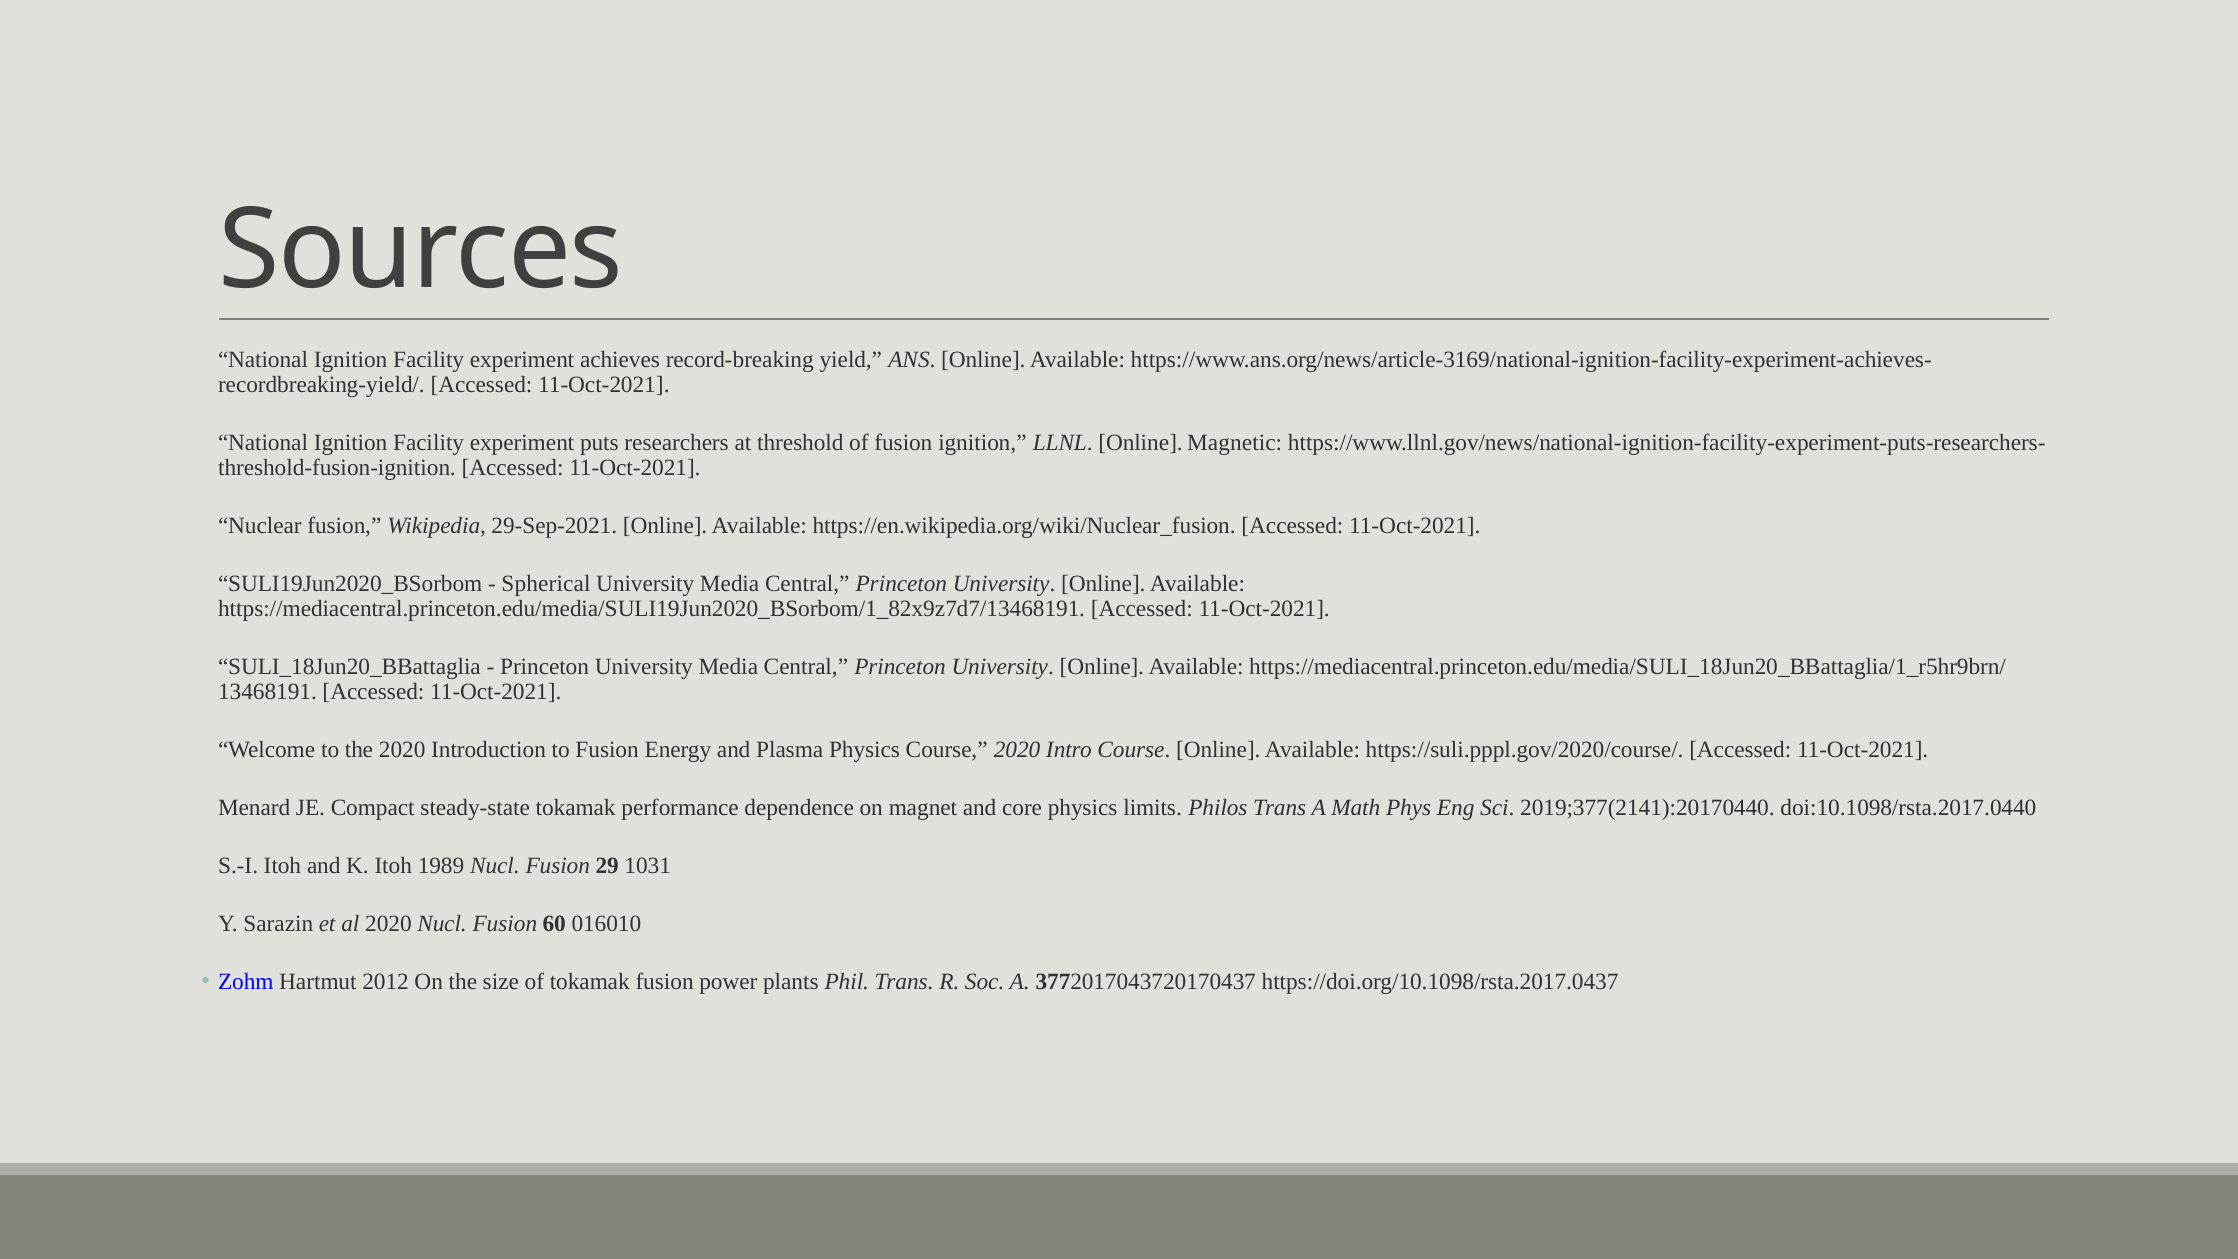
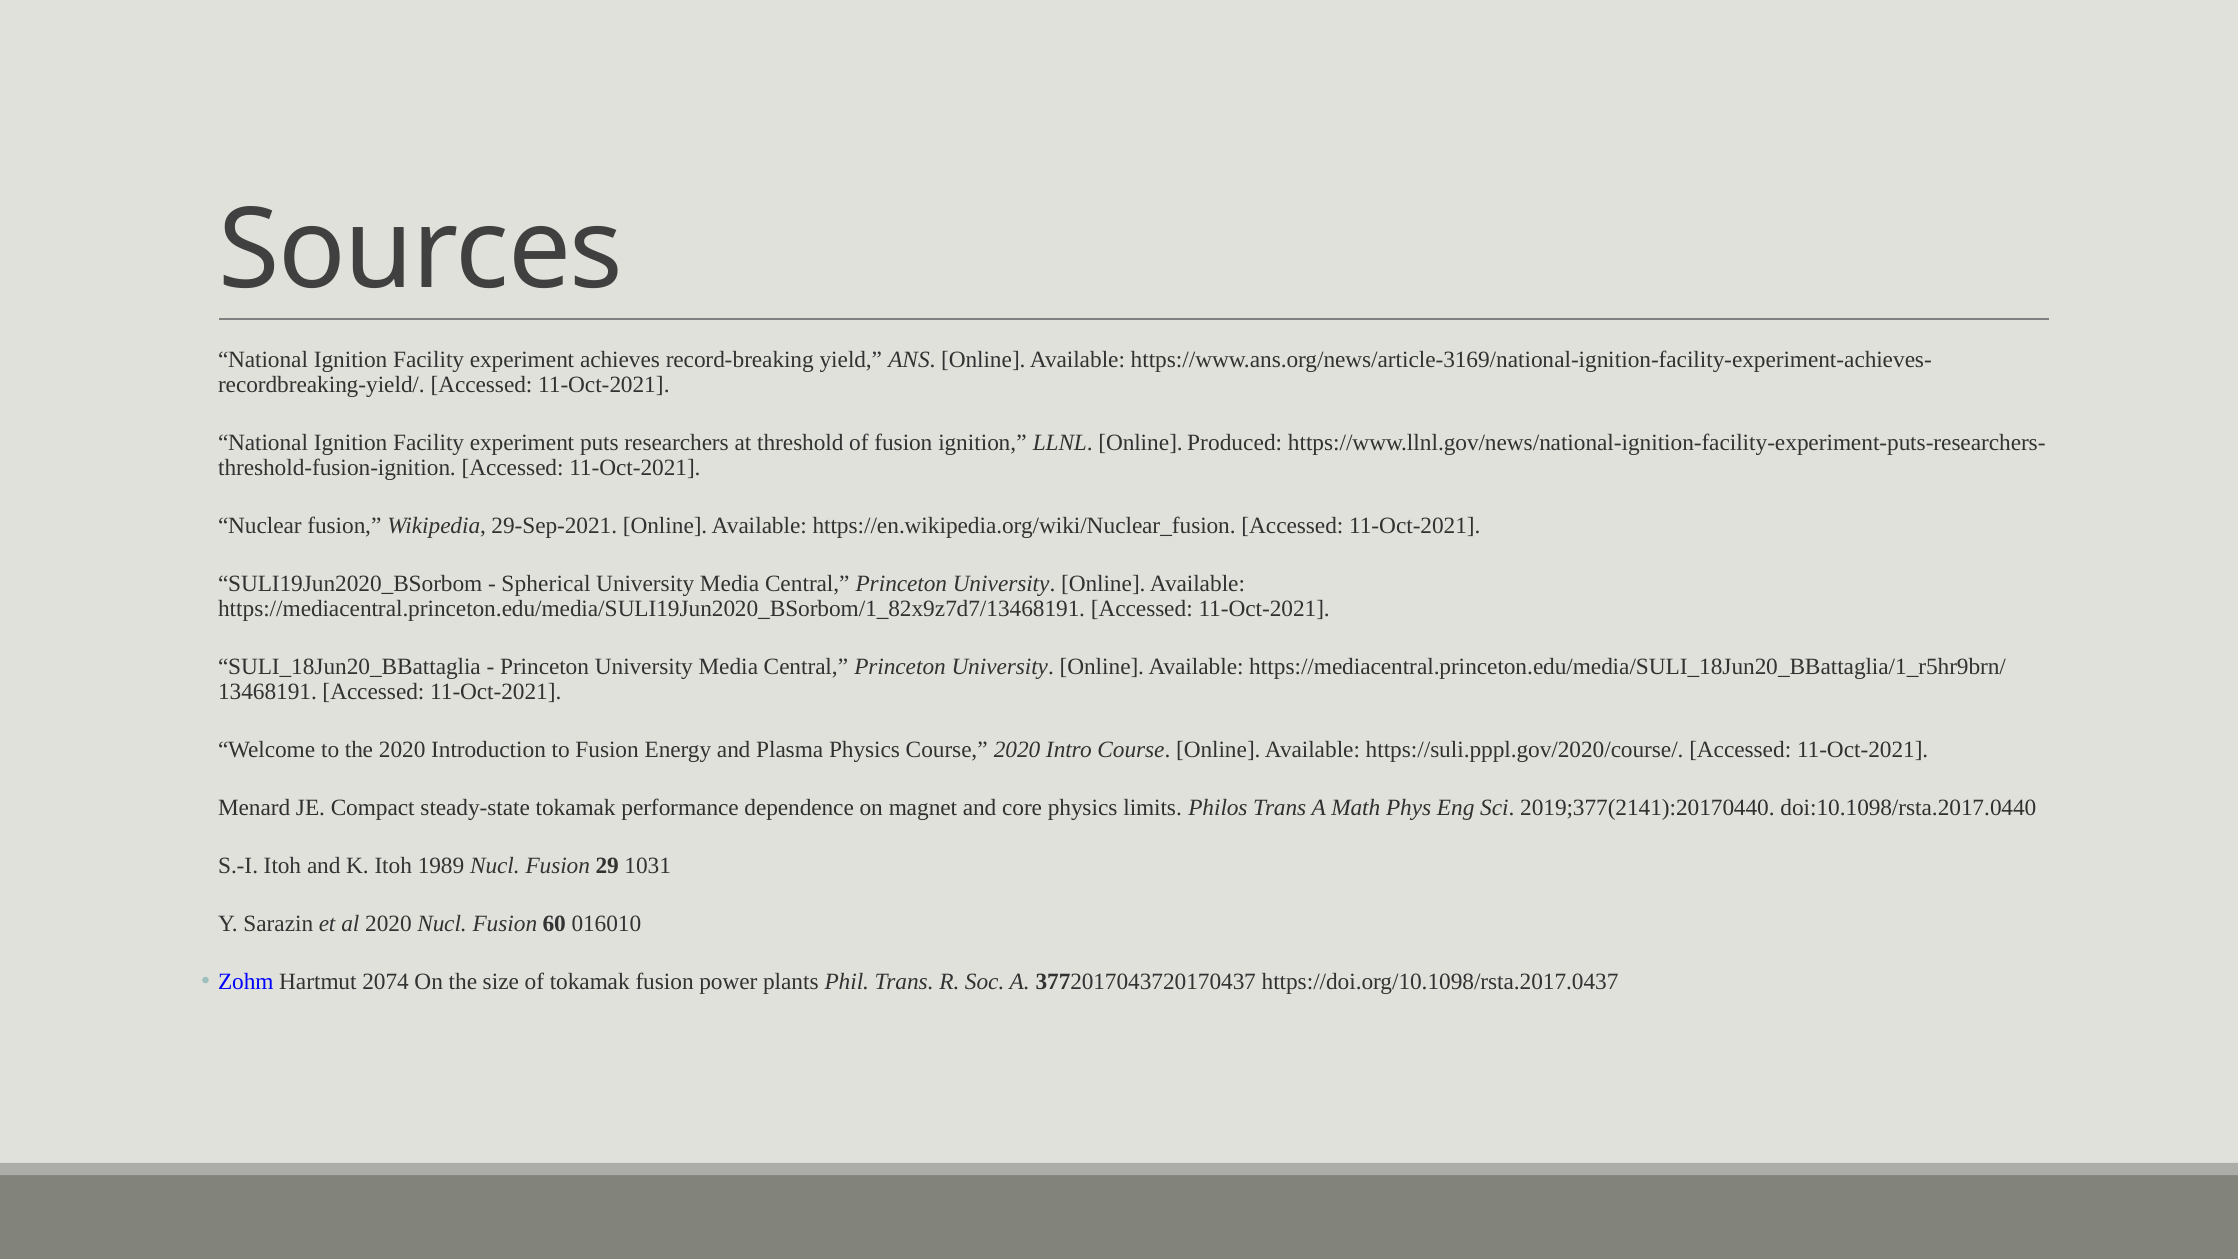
Magnetic: Magnetic -> Produced
2012: 2012 -> 2074
